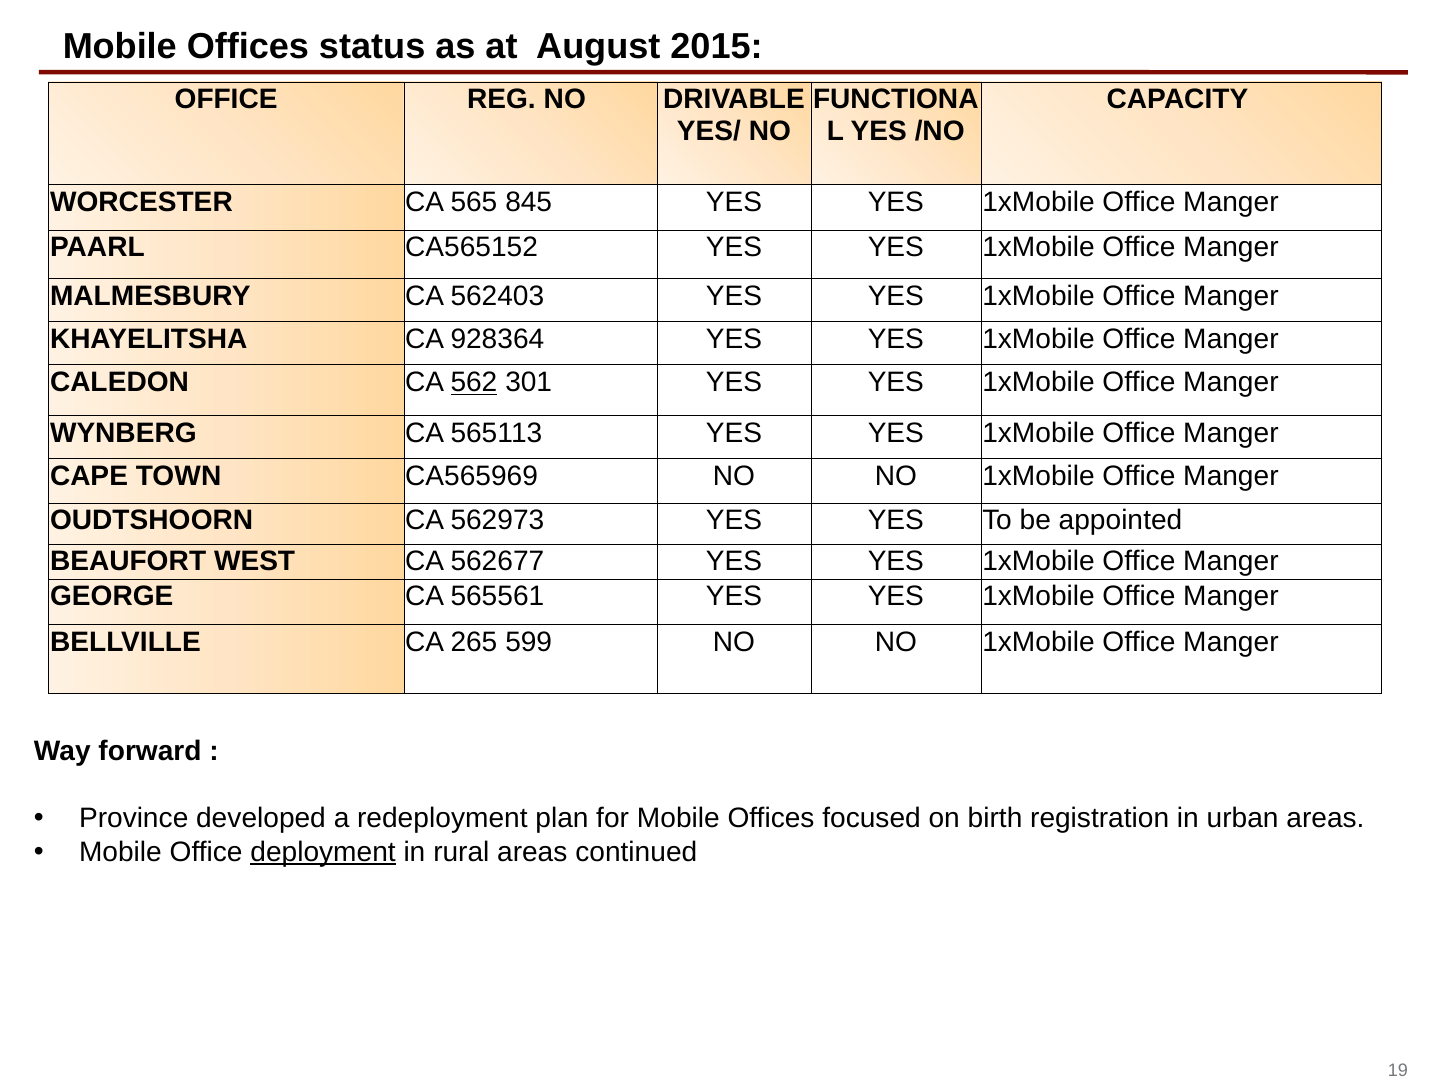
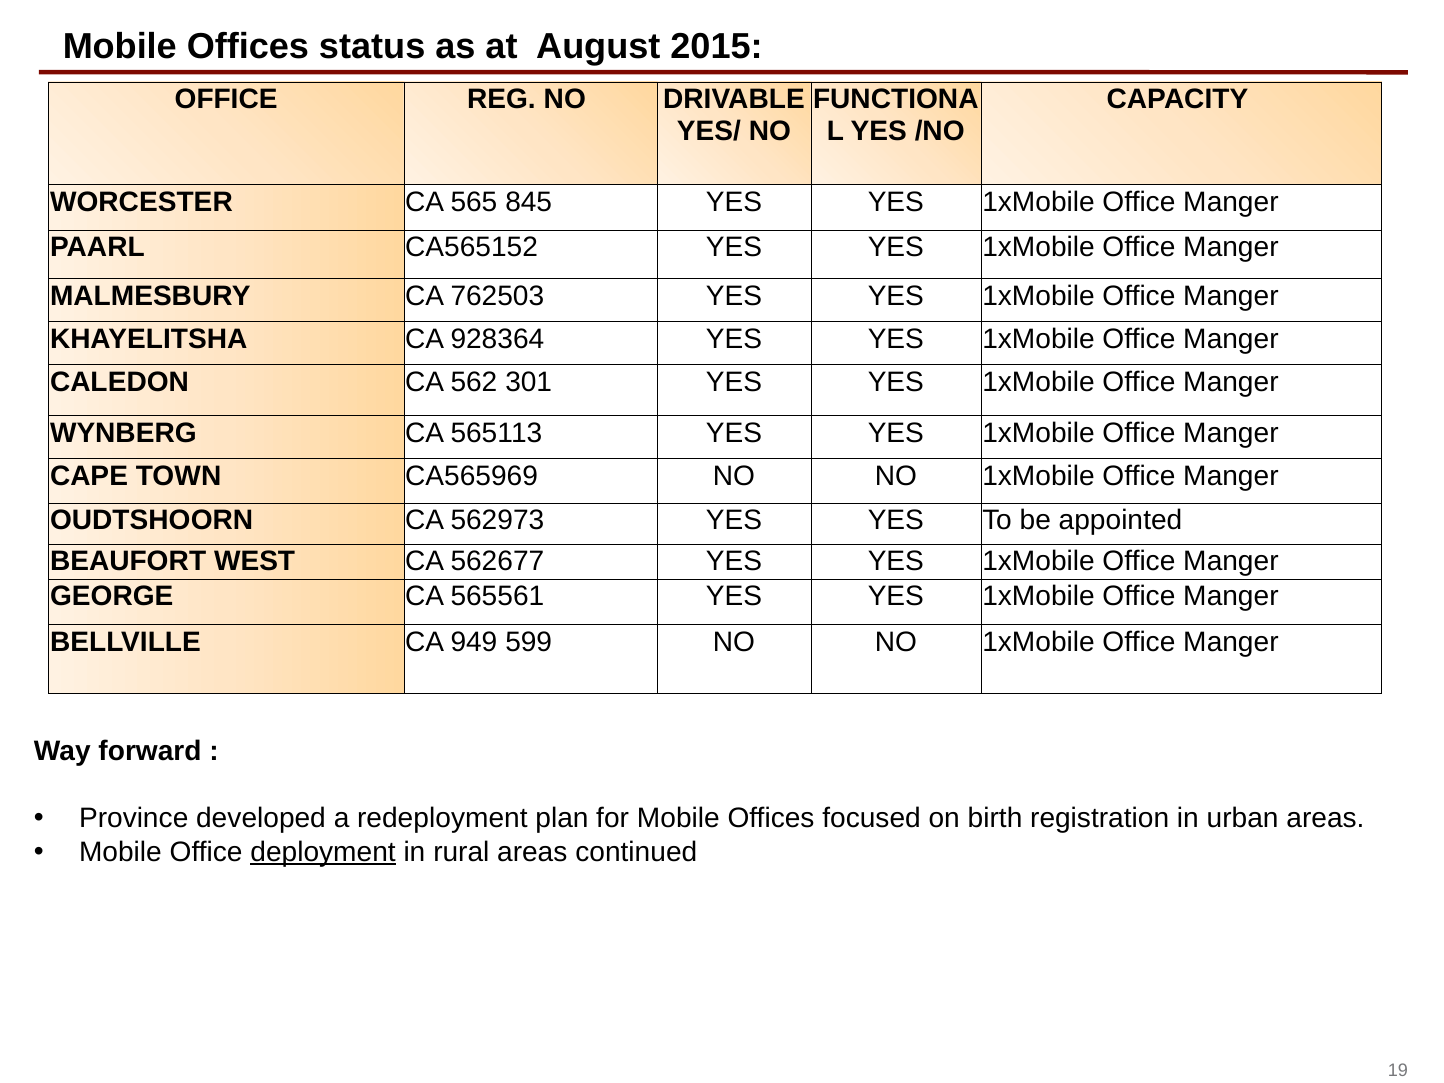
562403: 562403 -> 762503
562 underline: present -> none
265: 265 -> 949
